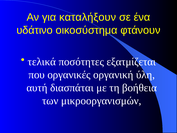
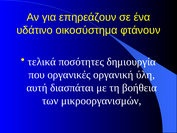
καταλήξουν: καταλήξουν -> επηρεάζουν
εξατμίζεται: εξατμίζεται -> δημιουργία
